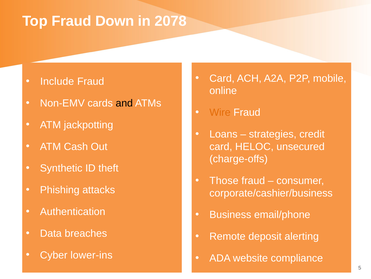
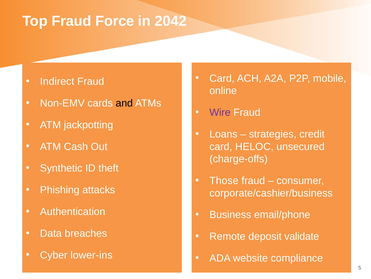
Down: Down -> Force
2078: 2078 -> 2042
Include: Include -> Indirect
Wire colour: orange -> purple
alerting: alerting -> validate
